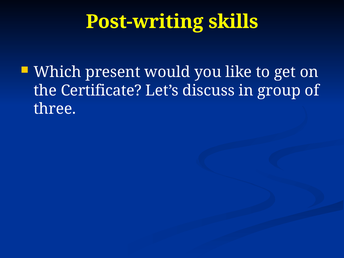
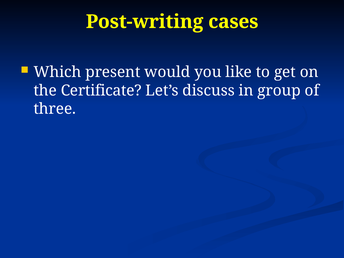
skills: skills -> cases
